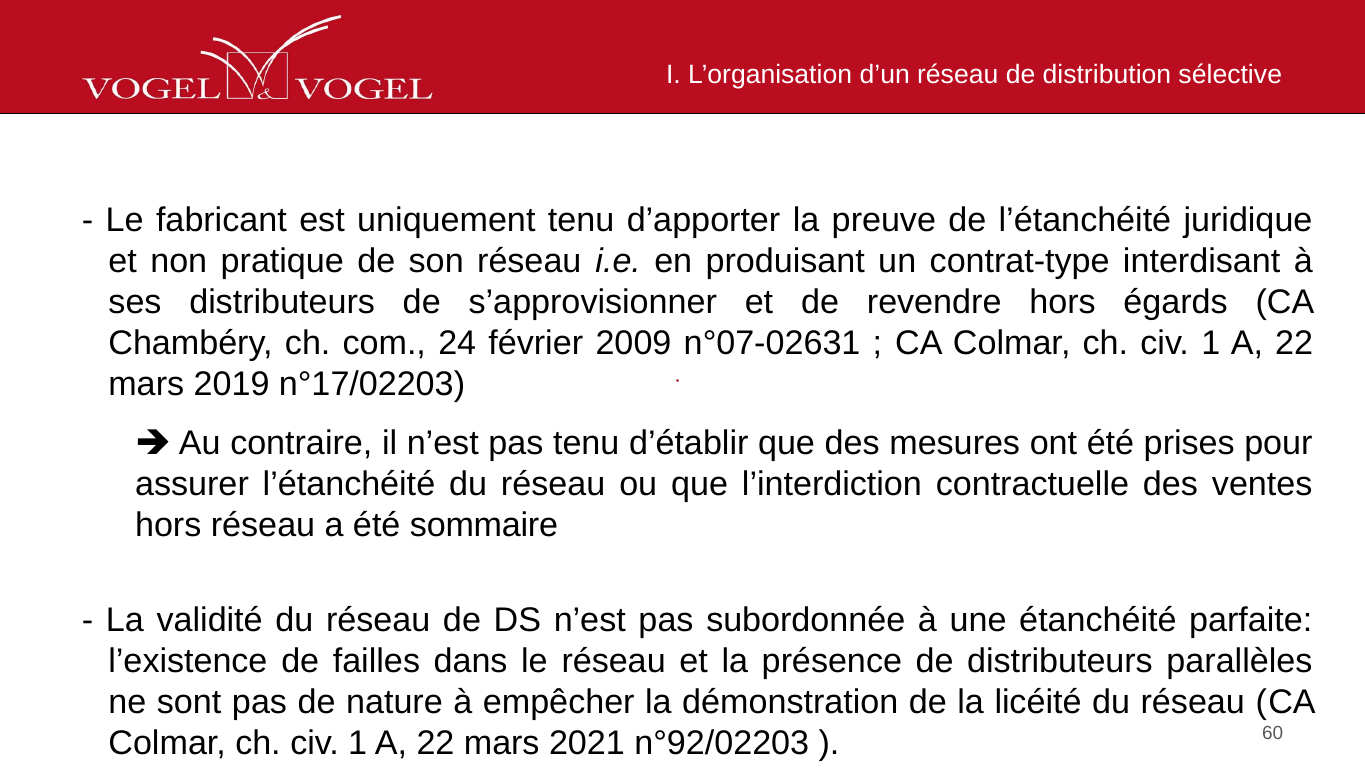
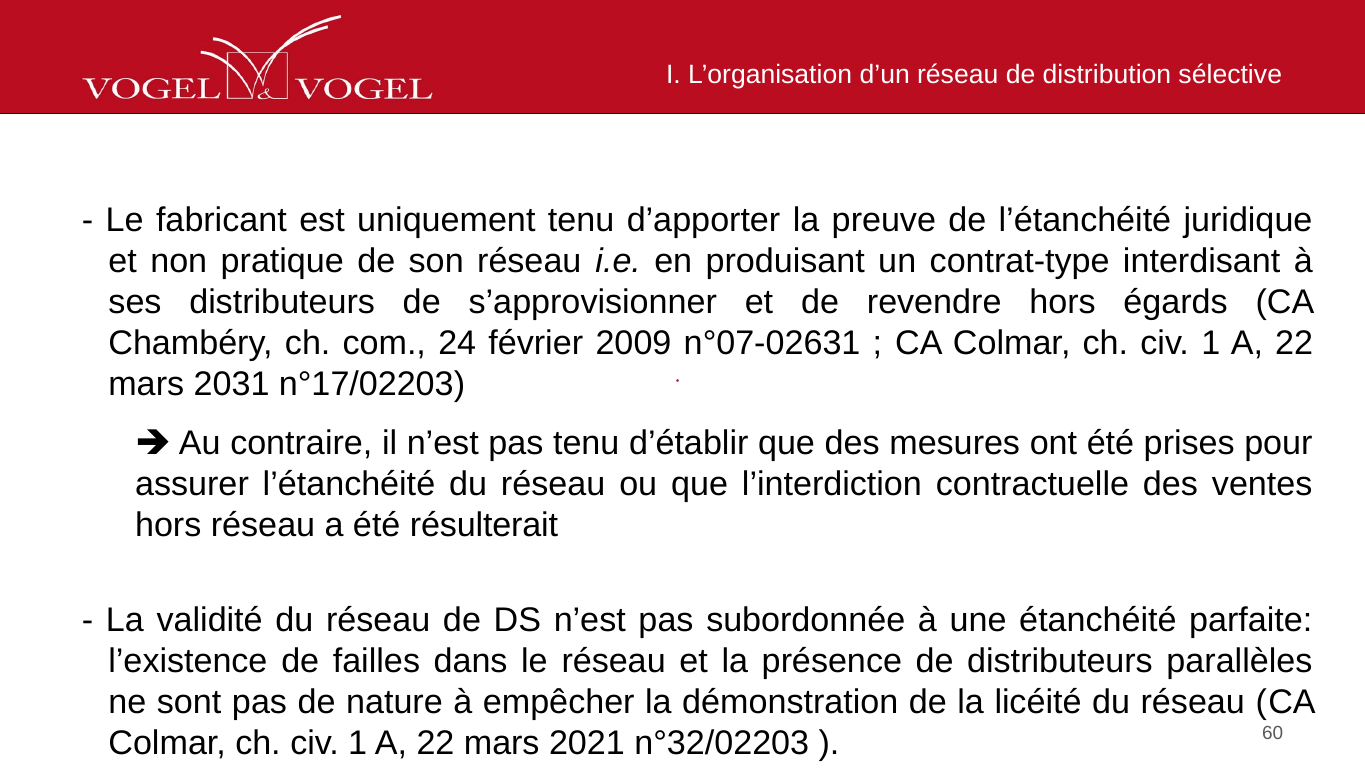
2019: 2019 -> 2031
sommaire: sommaire -> résulterait
n°92/02203: n°92/02203 -> n°32/02203
